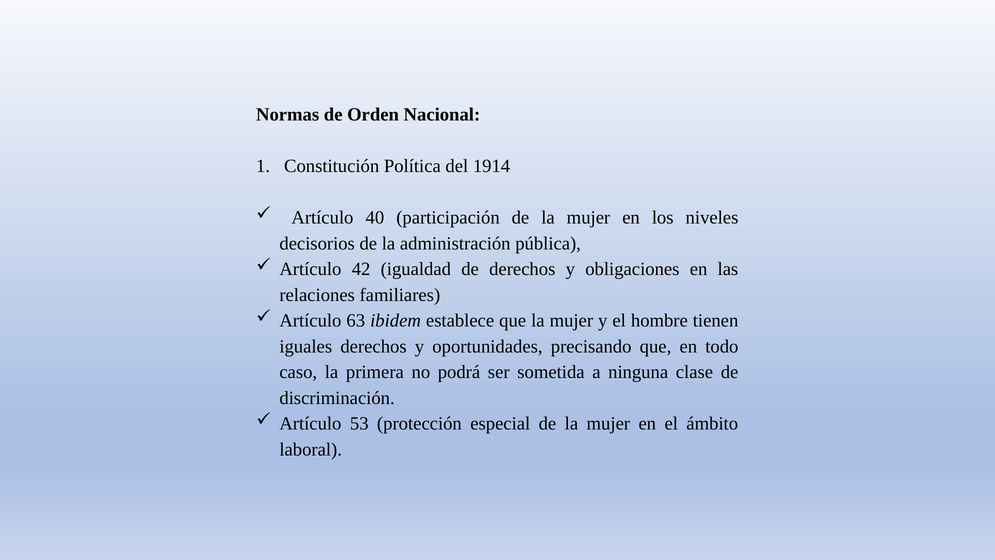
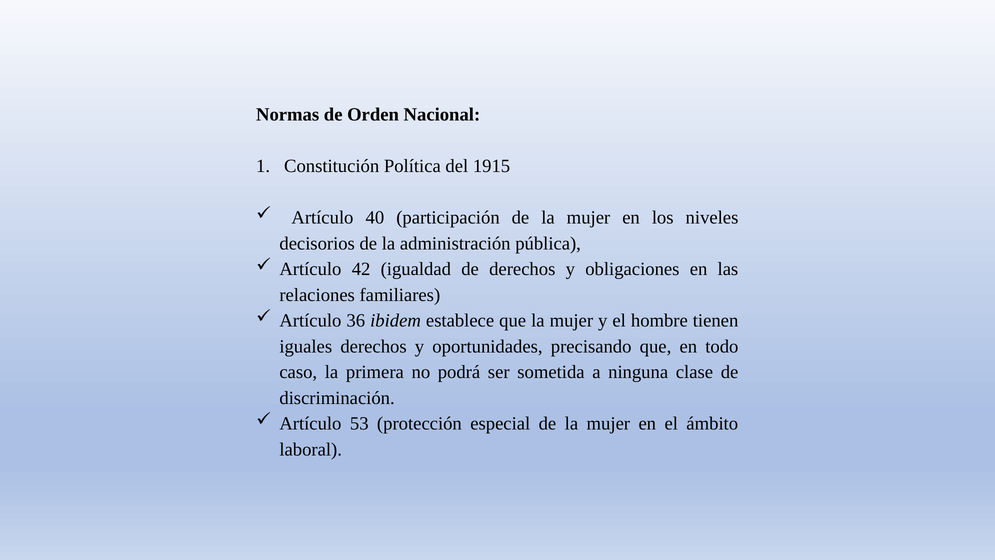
1914: 1914 -> 1915
63: 63 -> 36
